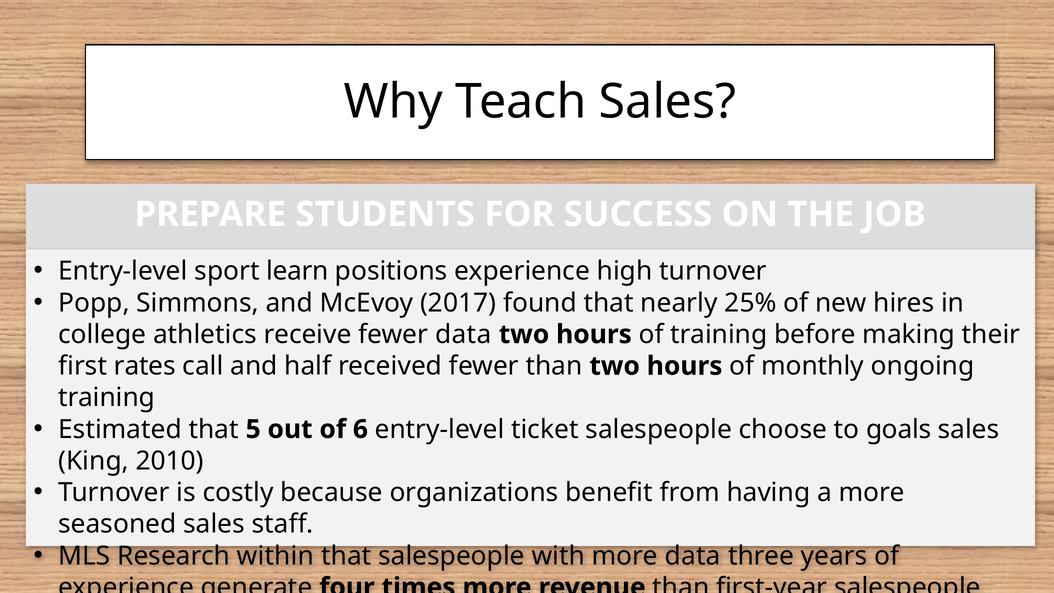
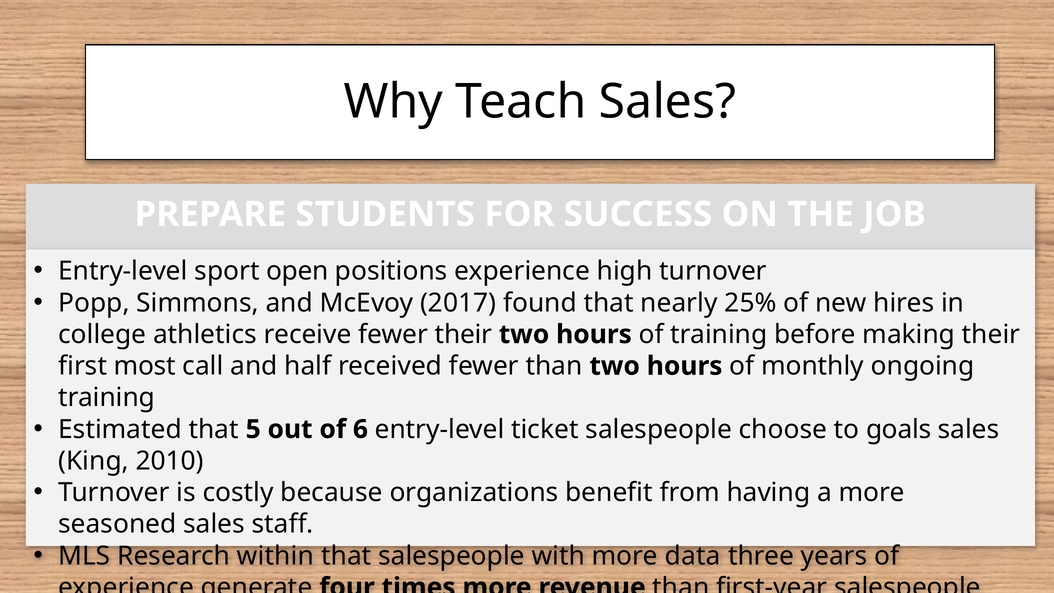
learn: learn -> open
fewer data: data -> their
rates: rates -> most
